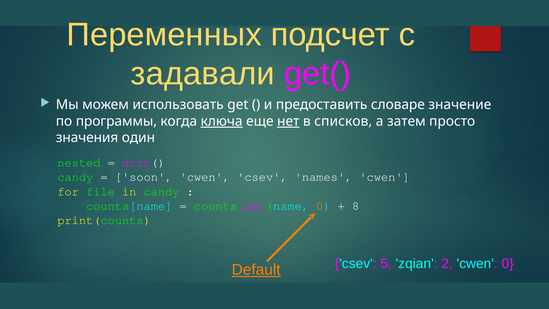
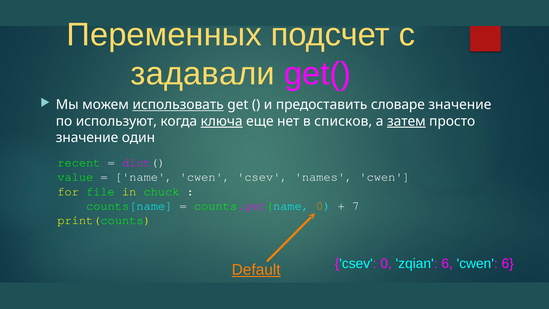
использовать underline: none -> present
программы: программы -> используют
нет underline: present -> none
затем underline: none -> present
значения at (87, 138): значения -> значение
nested: nested -> recent
candy at (75, 177): candy -> value
soon: soon -> name
in candy: candy -> chuck
8: 8 -> 7
csev 5: 5 -> 0
zqian 2: 2 -> 6
cwen 0: 0 -> 6
